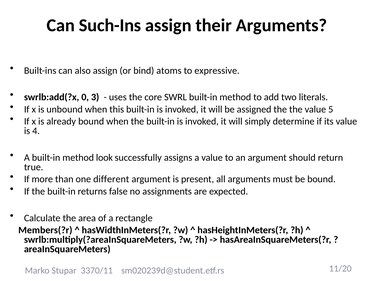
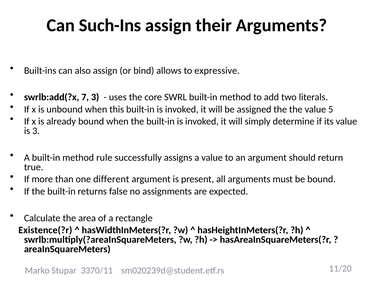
atoms: atoms -> allows
0: 0 -> 7
is 4: 4 -> 3
look: look -> rule
Members(?r: Members(?r -> Existence(?r
